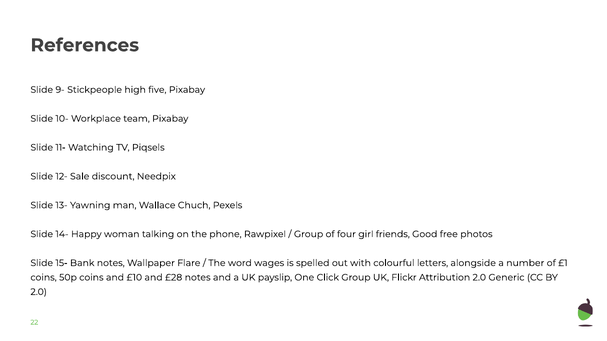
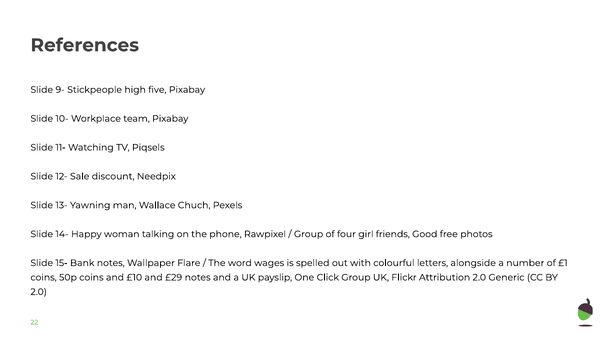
£28: £28 -> £29
